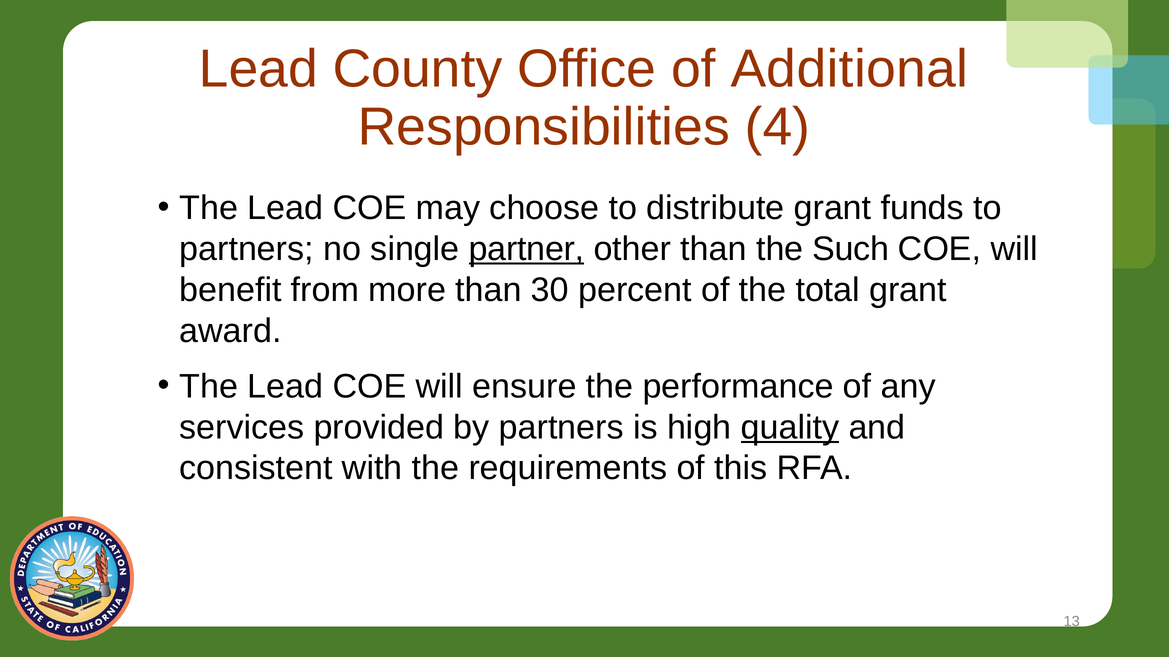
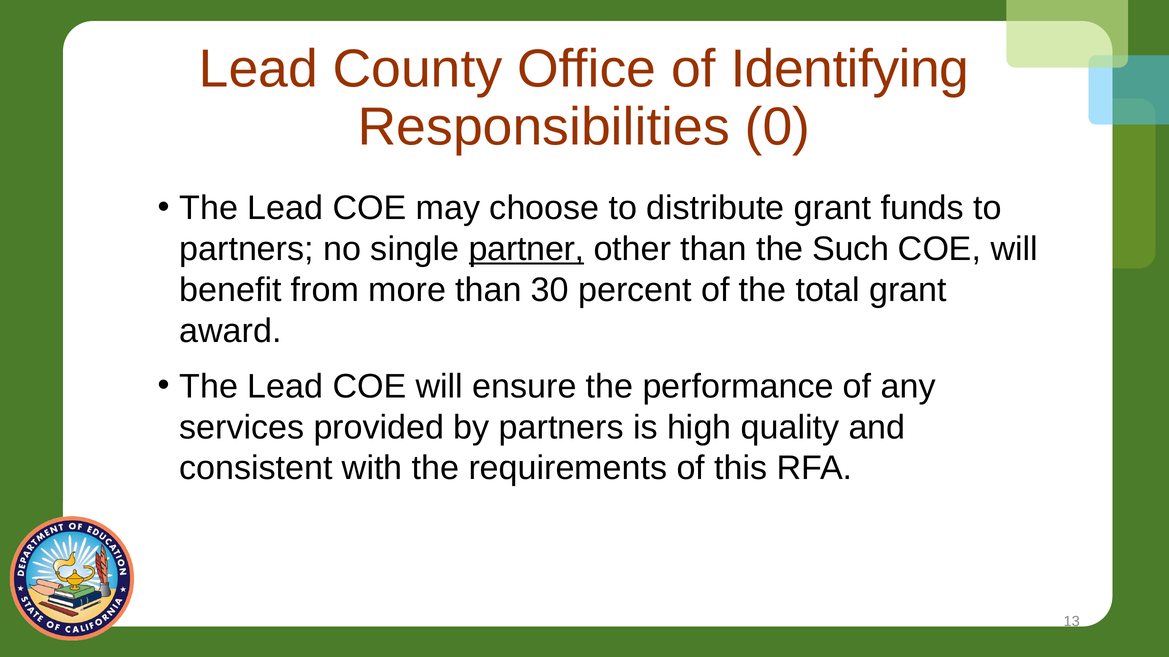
Additional: Additional -> Identifying
4: 4 -> 0
quality underline: present -> none
